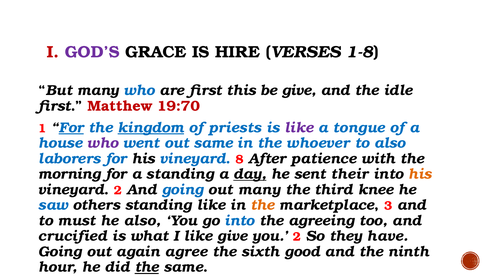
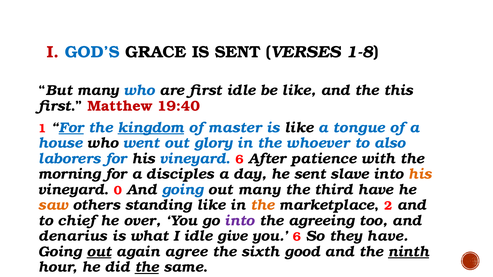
GOD’S colour: purple -> blue
IS HIRE: HIRE -> SENT
first this: this -> idle
be give: give -> like
idle: idle -> this
19:70: 19:70 -> 19:40
priests: priests -> master
like at (299, 128) colour: purple -> black
who at (103, 143) colour: purple -> black
out same: same -> glory
vineyard 8: 8 -> 6
a standing: standing -> disciples
day underline: present -> none
their: their -> slave
vineyard 2: 2 -> 0
third knee: knee -> have
saw colour: blue -> orange
3: 3 -> 2
must: must -> chief
he also: also -> over
into at (240, 221) colour: blue -> purple
crucified: crucified -> denarius
I like: like -> idle
you 2: 2 -> 6
out at (99, 252) underline: none -> present
ninth underline: none -> present
